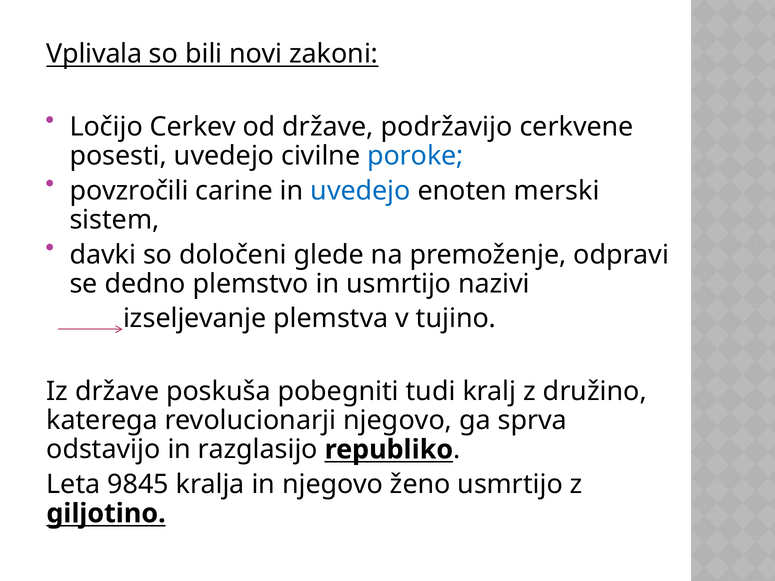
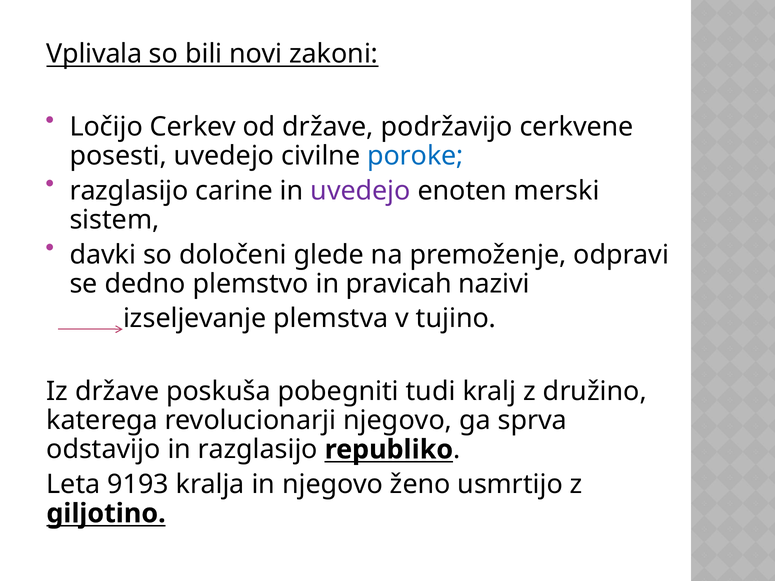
povzročili at (129, 191): povzročili -> razglasijo
uvedejo at (361, 191) colour: blue -> purple
in usmrtijo: usmrtijo -> pravicah
9845: 9845 -> 9193
